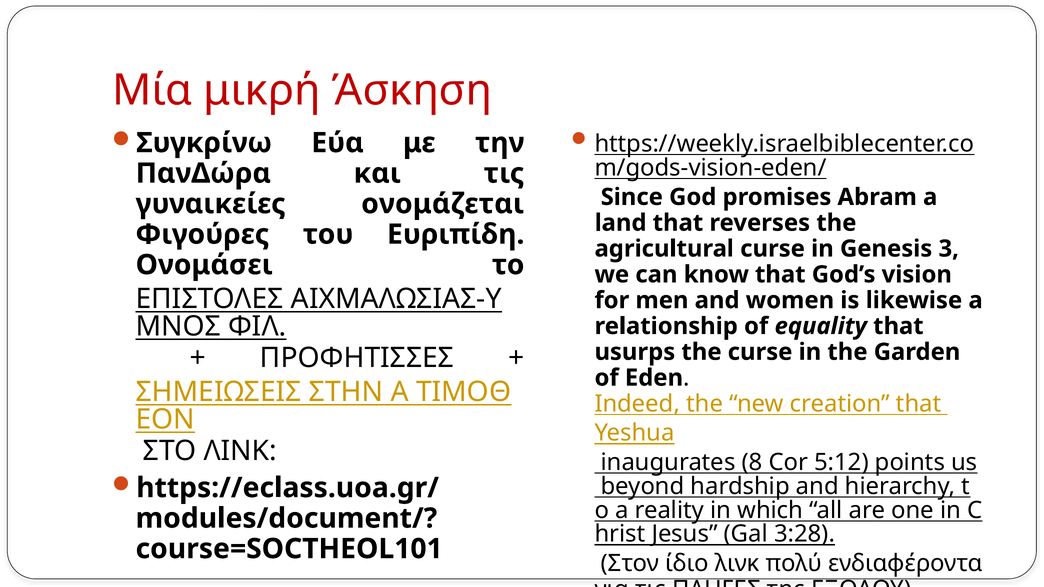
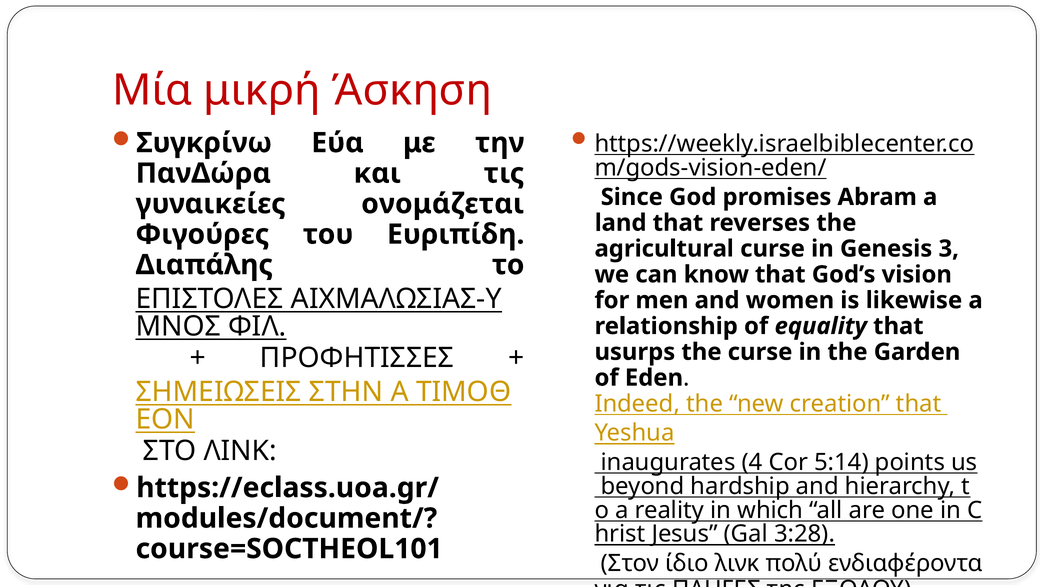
Ονομάσει: Ονομάσει -> Διαπάλης
8: 8 -> 4
5:12: 5:12 -> 5:14
